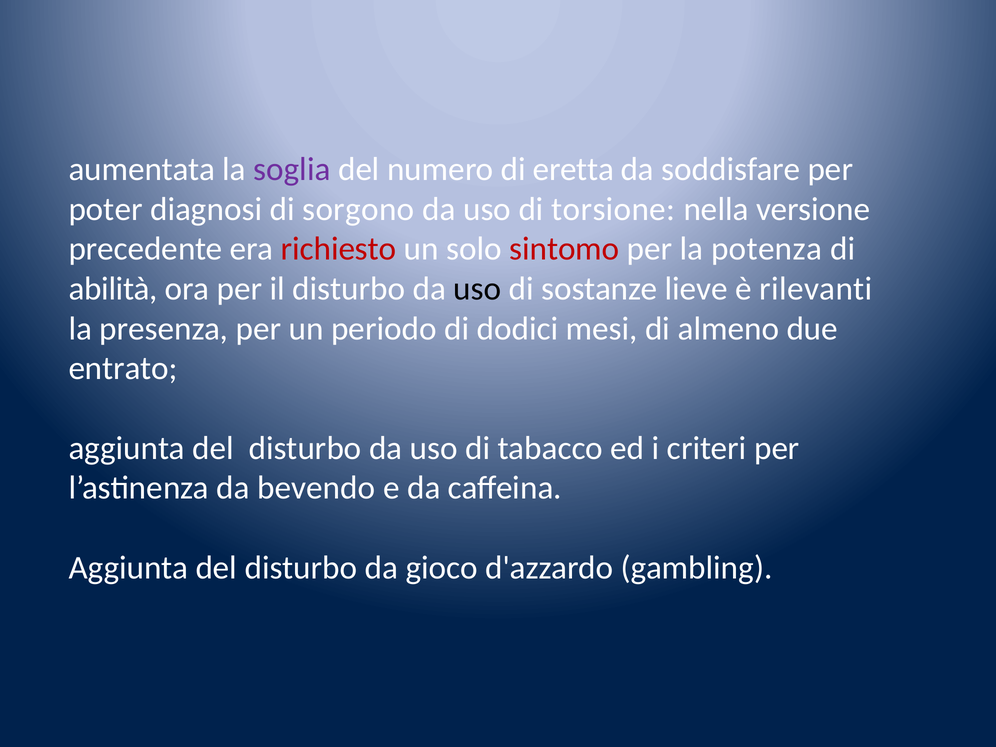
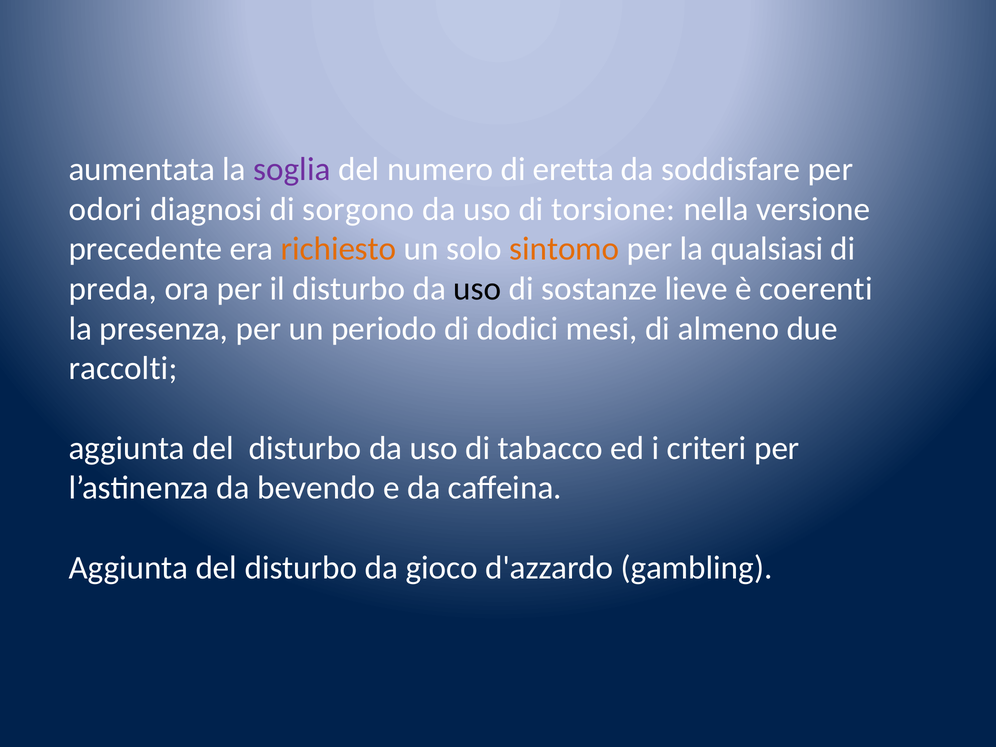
poter: poter -> odori
richiesto colour: red -> orange
sintomo colour: red -> orange
potenza: potenza -> qualsiasi
abilità: abilità -> preda
rilevanti: rilevanti -> coerenti
entrato: entrato -> raccolti
